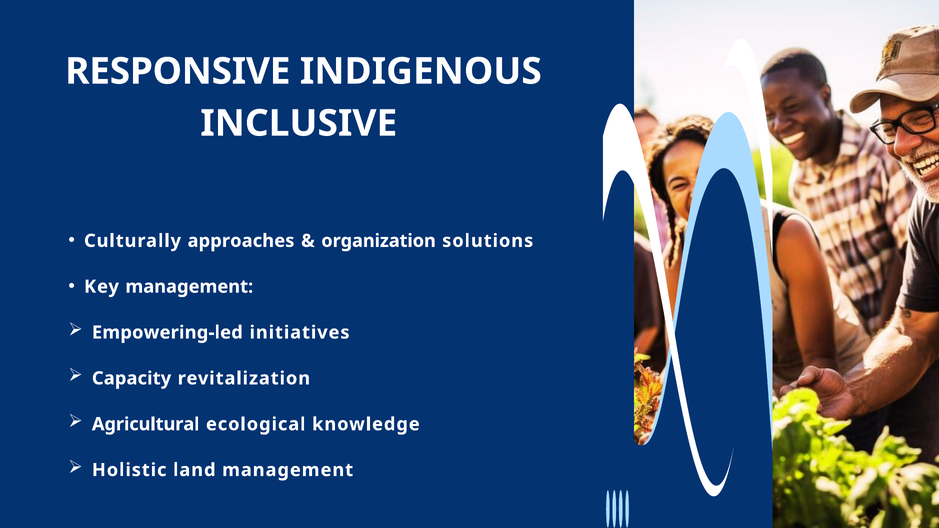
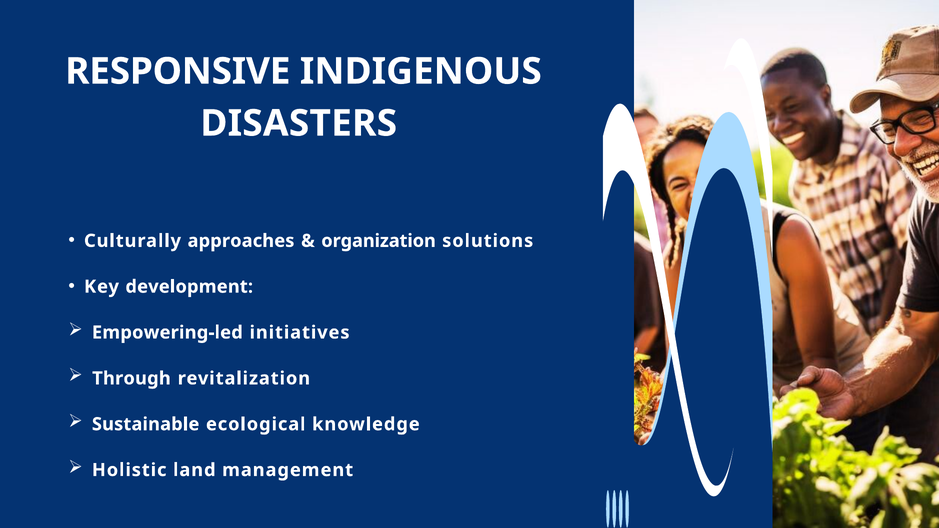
INCLUSIVE: INCLUSIVE -> DISASTERS
Key management: management -> development
Capacity: Capacity -> Through
Agricultural: Agricultural -> Sustainable
